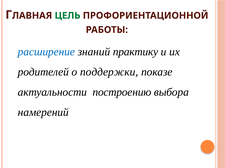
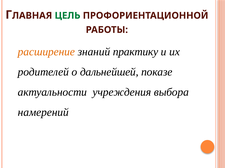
расширение colour: blue -> orange
поддержки: поддержки -> дальнейшей
построению: построению -> учреждения
